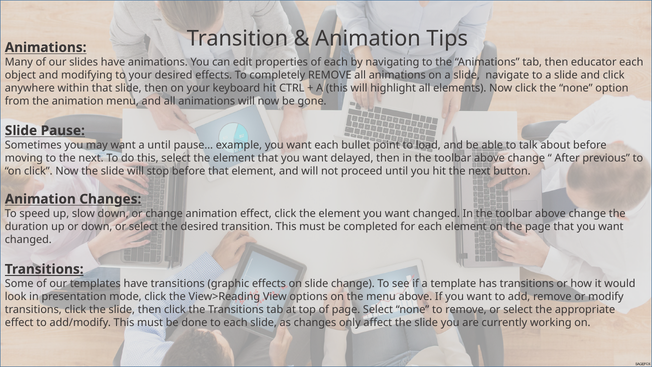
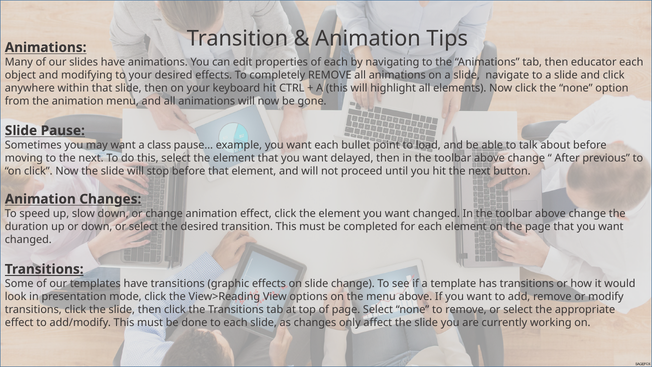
a until: until -> class
